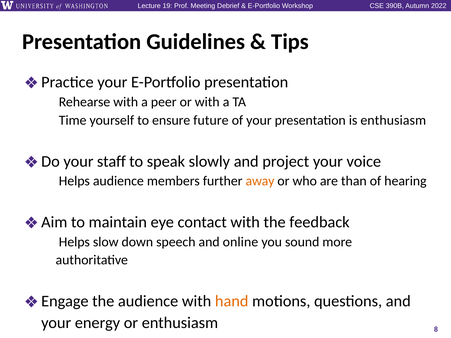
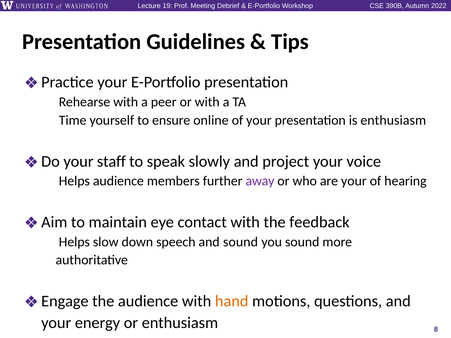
future: future -> online
away colour: orange -> purple
are than: than -> your
and online: online -> sound
